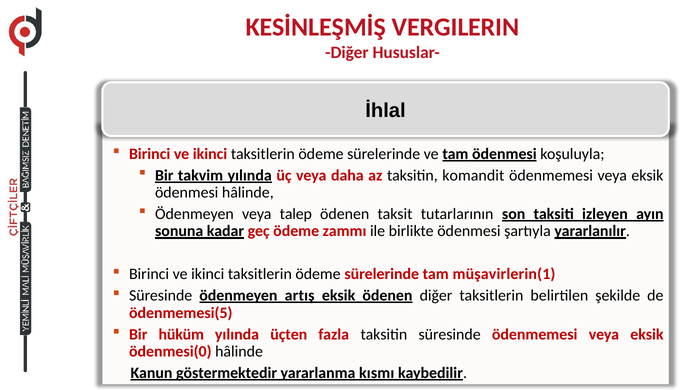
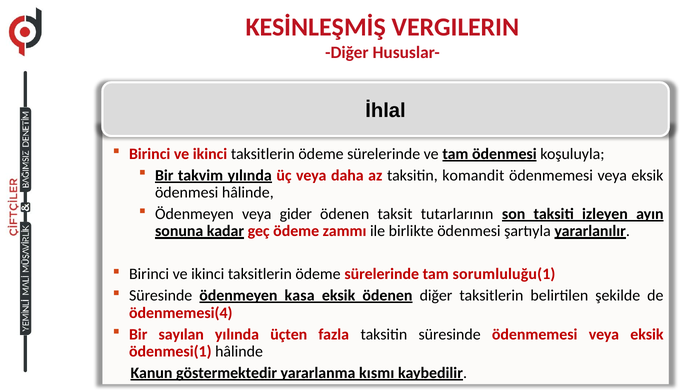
talep: talep -> gider
müşavirlerin(1: müşavirlerin(1 -> sorumluluğu(1
artış: artış -> kasa
ödenmemesi(5: ödenmemesi(5 -> ödenmemesi(4
hüküm: hüküm -> sayılan
ödenmesi(0: ödenmesi(0 -> ödenmesi(1
